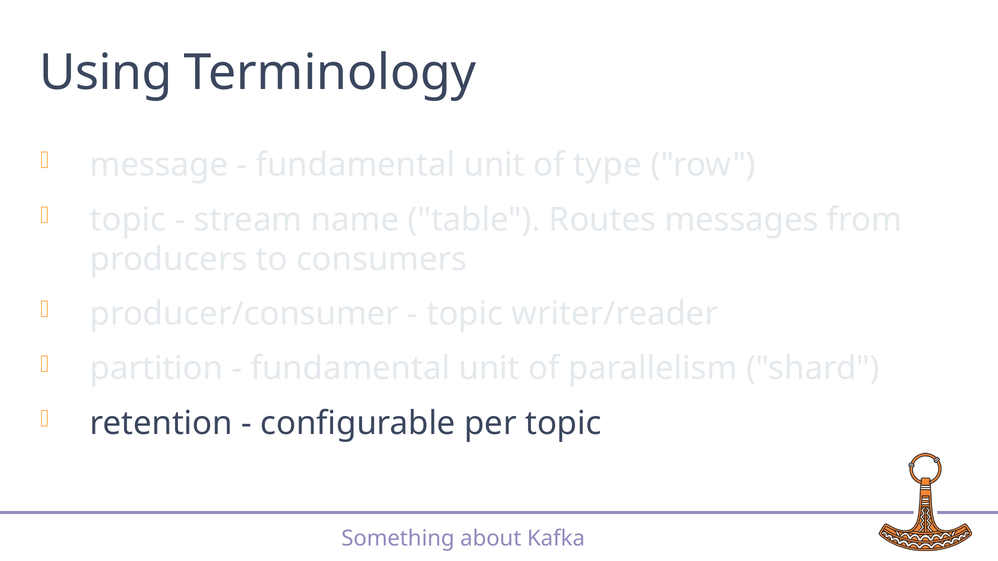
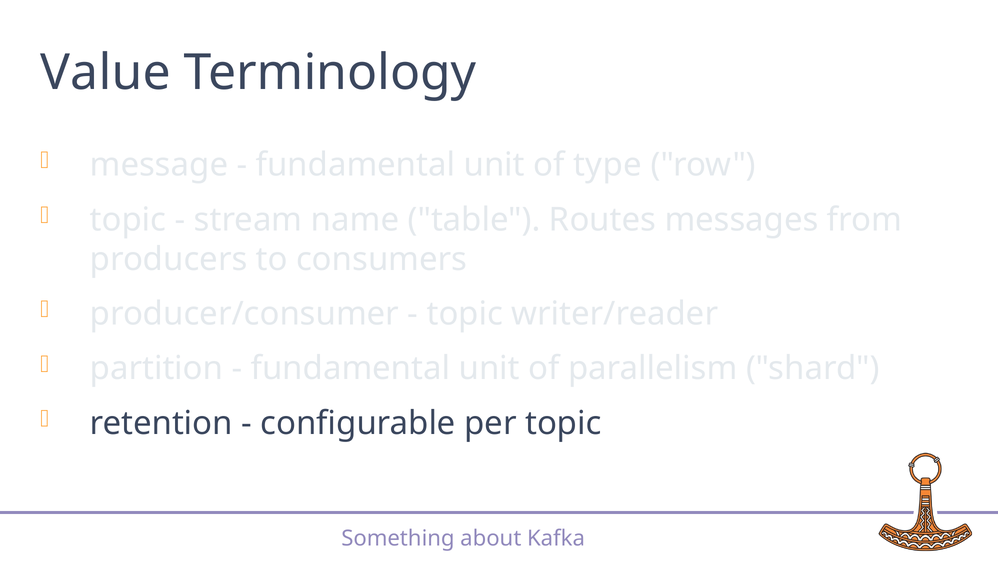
Using: Using -> Value
